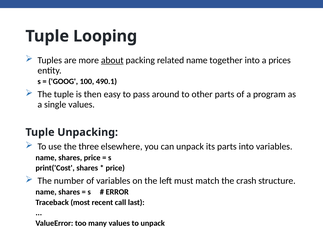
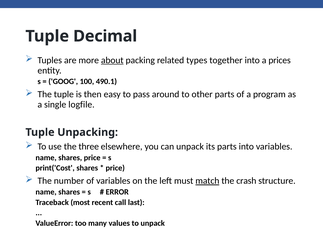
Looping: Looping -> Decimal
related name: name -> types
single values: values -> logfile
match underline: none -> present
